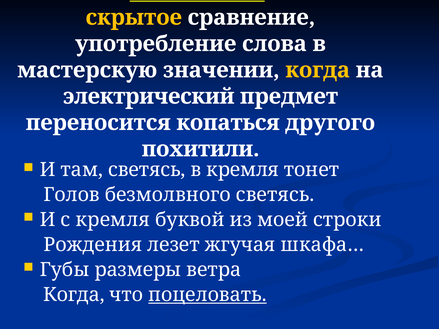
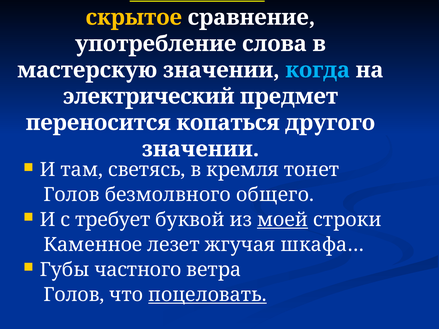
когда at (318, 70) colour: yellow -> light blue
похитили at (201, 149): похитили -> значении
безмолвного светясь: светясь -> общего
с кремля: кремля -> требует
моей underline: none -> present
Рождения: Рождения -> Каменное
размеры: размеры -> частного
Когда at (74, 295): Когда -> Голов
